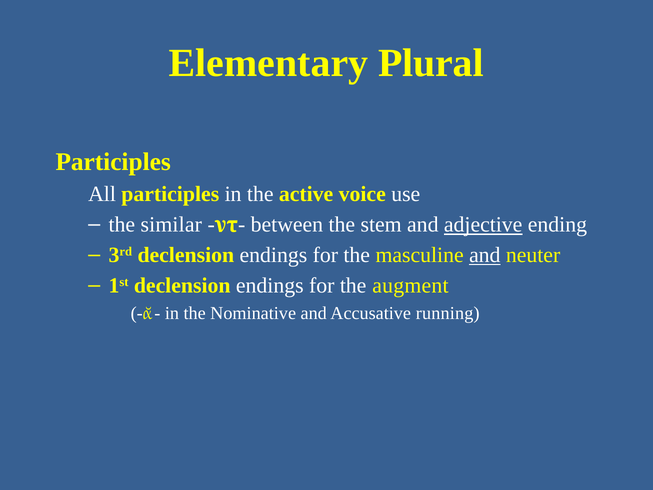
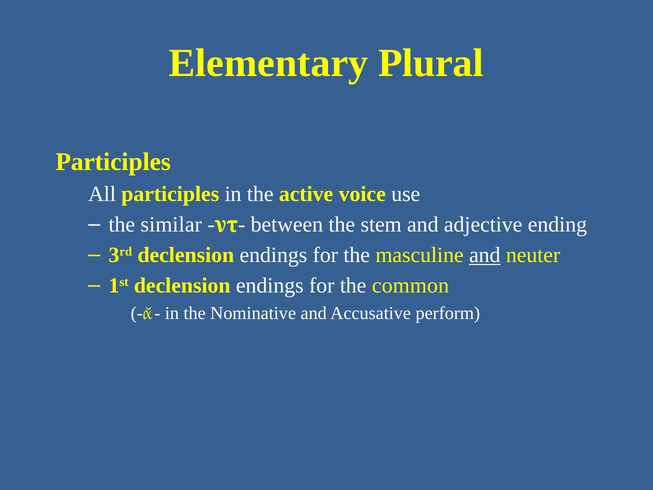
adjective underline: present -> none
augment: augment -> common
running: running -> perform
